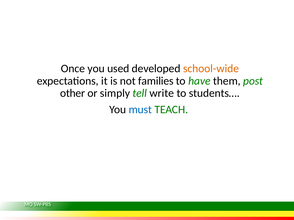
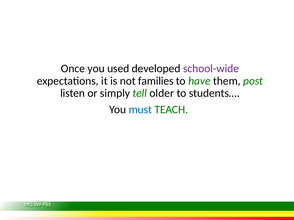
school-wide colour: orange -> purple
other: other -> listen
write: write -> older
